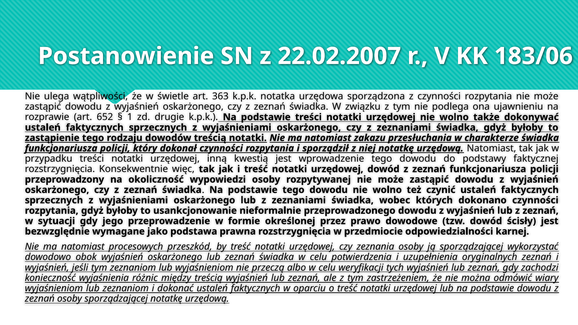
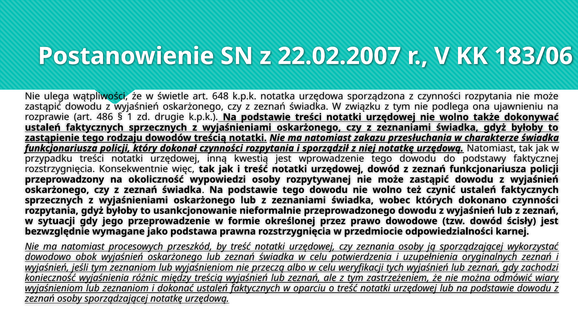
363: 363 -> 648
652: 652 -> 486
